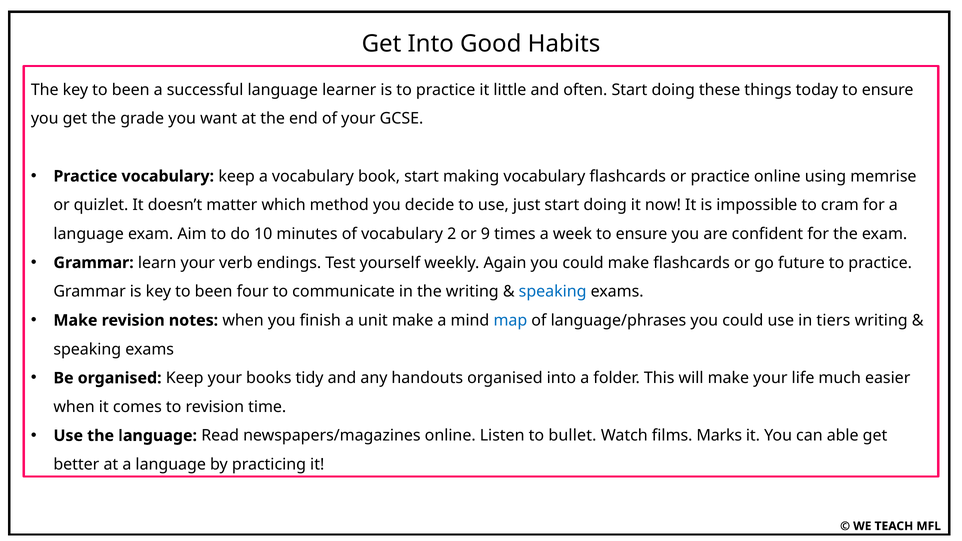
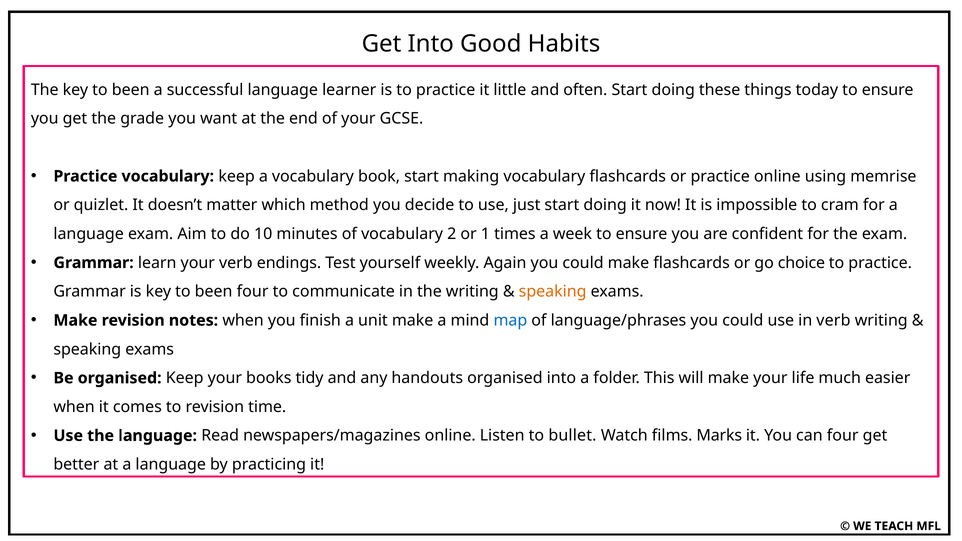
9: 9 -> 1
future: future -> choice
speaking at (553, 292) colour: blue -> orange
in tiers: tiers -> verb
can able: able -> four
